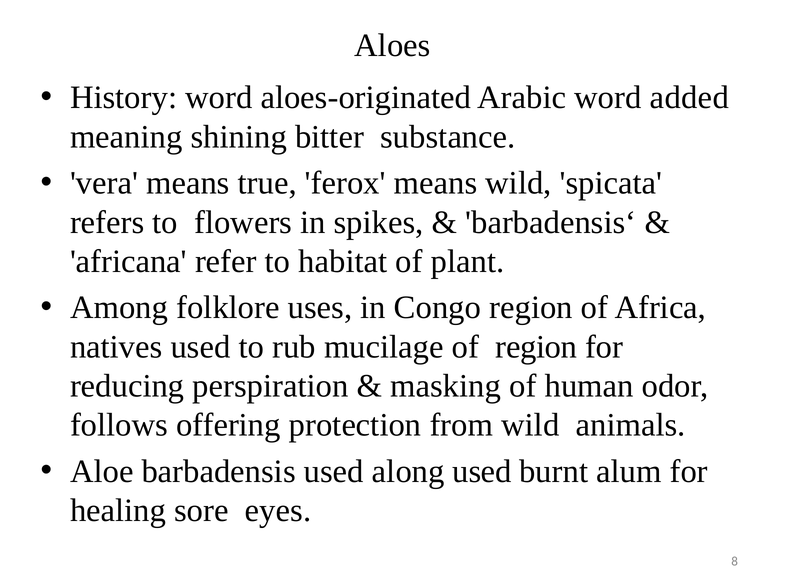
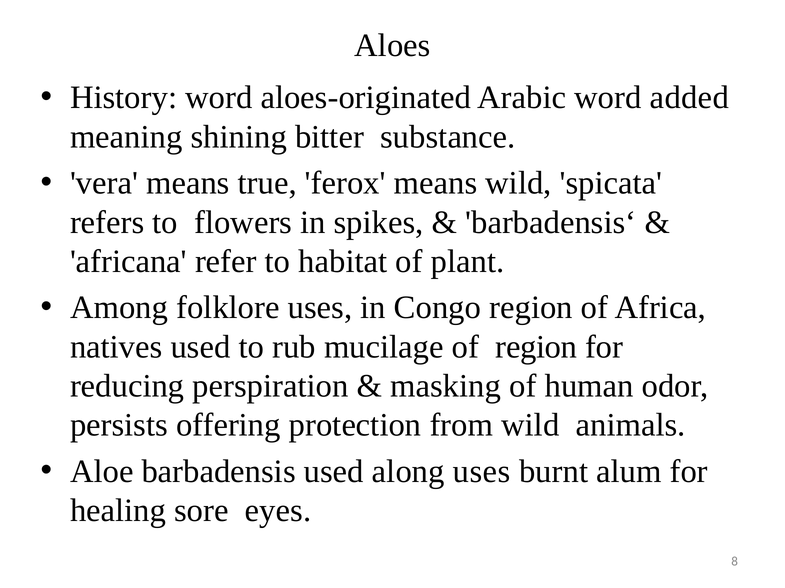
follows: follows -> persists
along used: used -> uses
